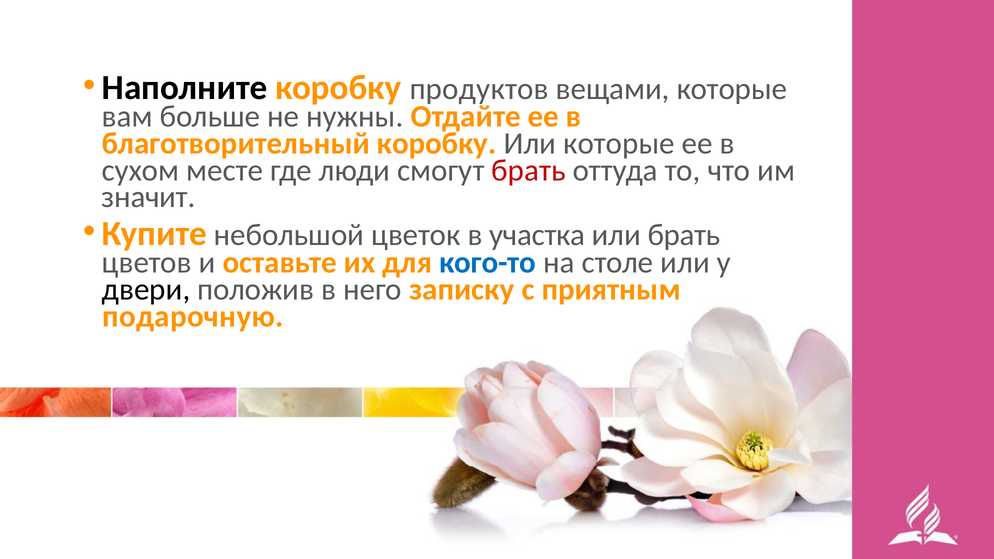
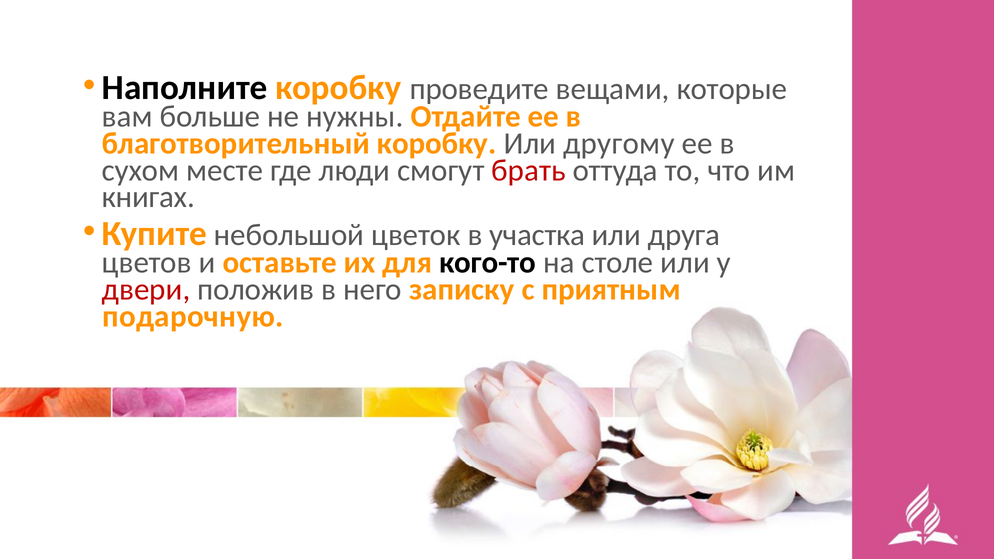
продуктов: продуктов -> проведите
Или которые: которые -> другому
значит: значит -> книгах
или брать: брать -> друга
кого-то colour: blue -> black
двери colour: black -> red
